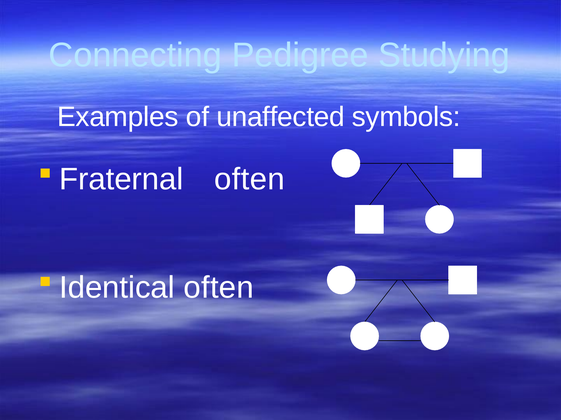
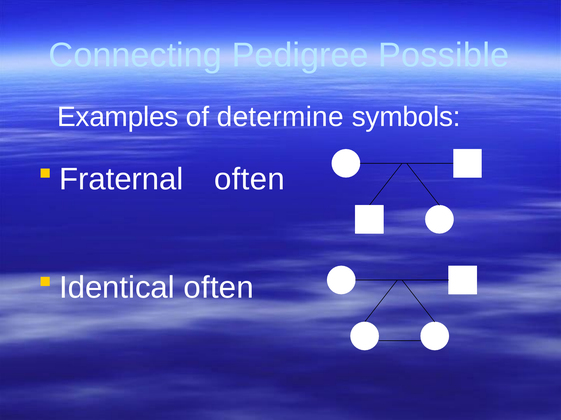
Studying: Studying -> Possible
unaffected: unaffected -> determine
